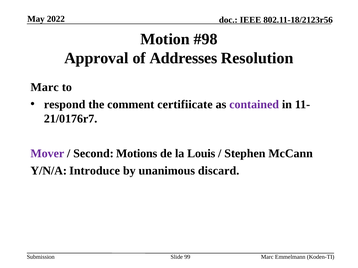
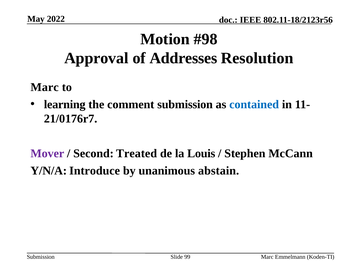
respond: respond -> learning
comment certifiicate: certifiicate -> submission
contained colour: purple -> blue
Motions: Motions -> Treated
discard: discard -> abstain
